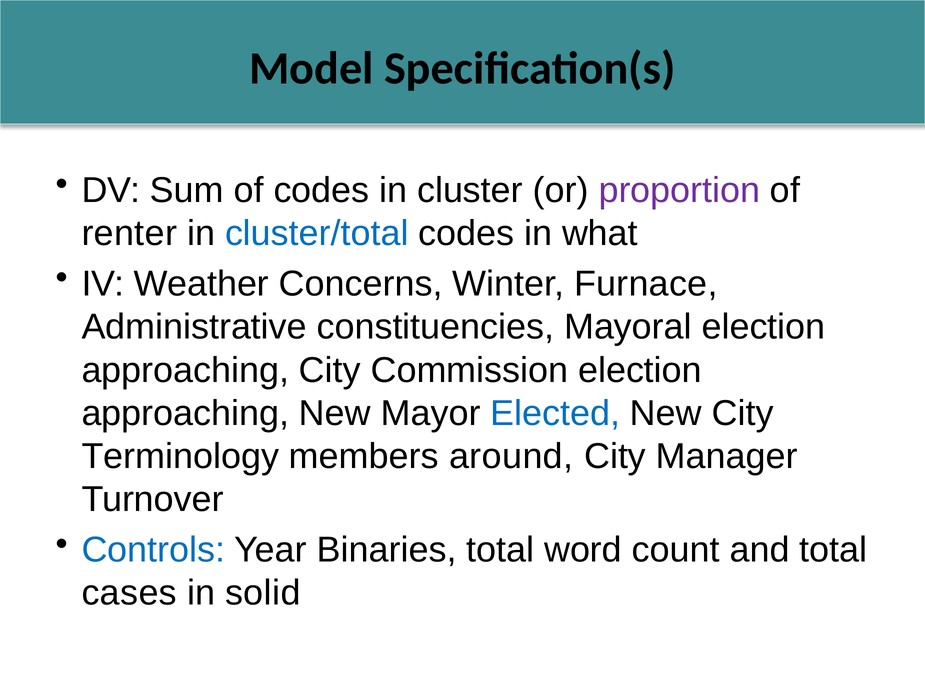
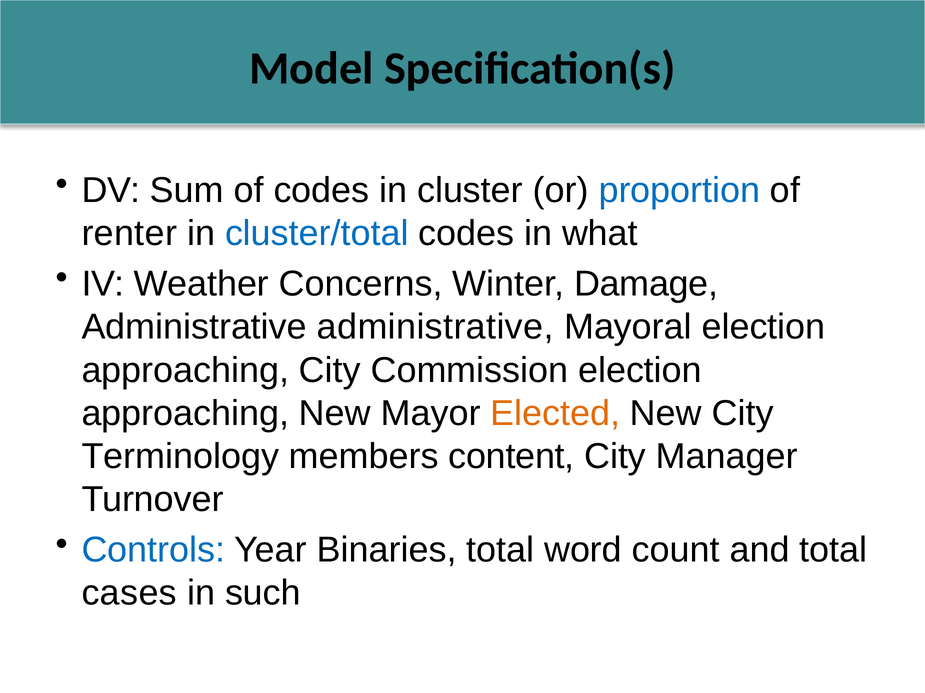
proportion colour: purple -> blue
Furnace: Furnace -> Damage
Administrative constituencies: constituencies -> administrative
Elected colour: blue -> orange
around: around -> content
solid: solid -> such
